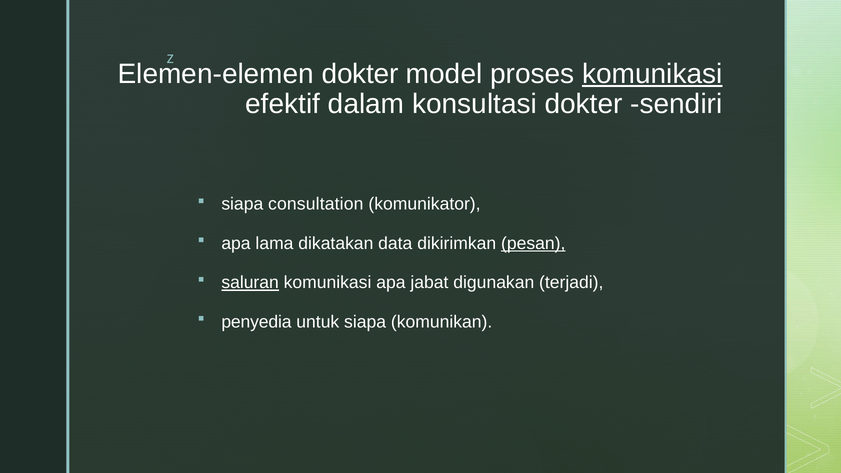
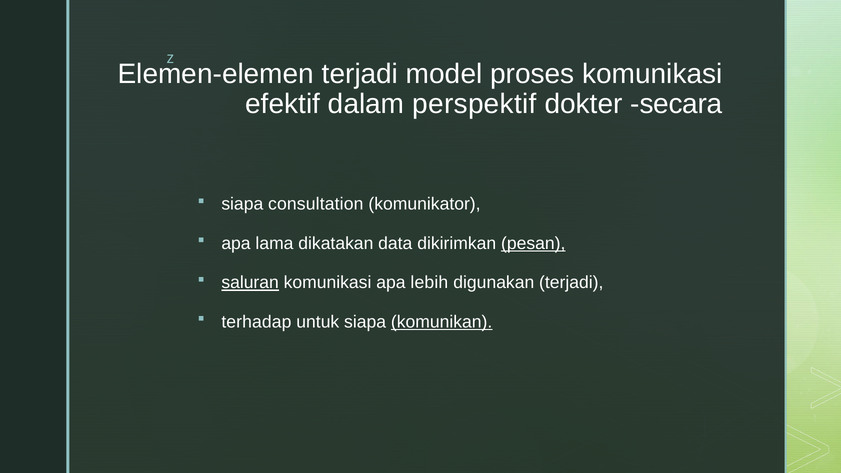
dokter at (360, 74): dokter -> terjadi
komunikasi at (652, 74) underline: present -> none
konsultasi: konsultasi -> perspektif
sendiri: sendiri -> secara
jabat: jabat -> lebih
penyedia: penyedia -> terhadap
komunikan underline: none -> present
